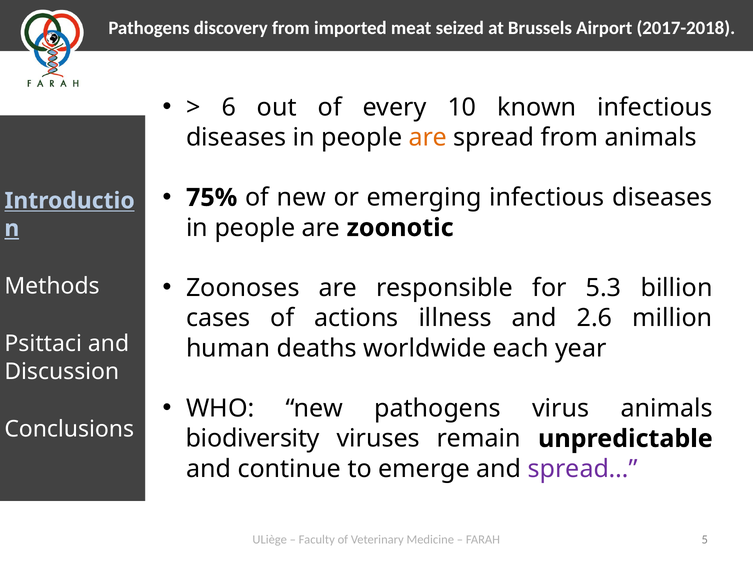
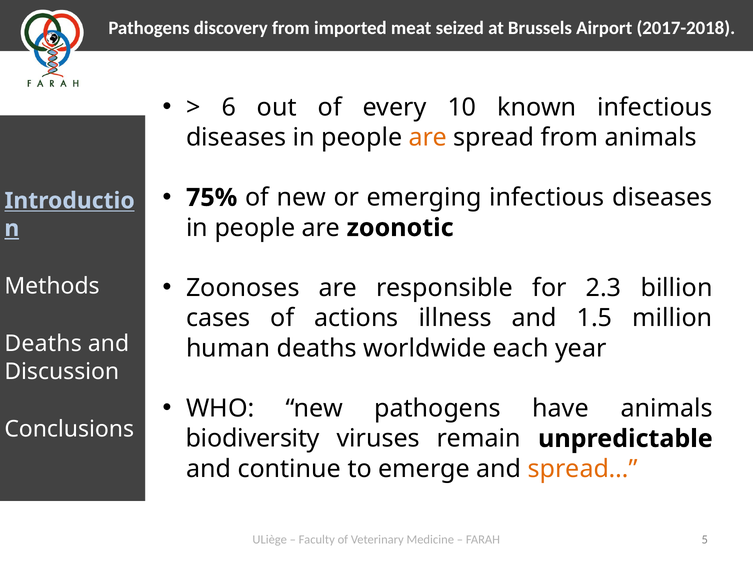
5.3: 5.3 -> 2.3
2.6: 2.6 -> 1.5
Psittaci at (43, 344): Psittaci -> Deaths
virus: virus -> have
spread… colour: purple -> orange
